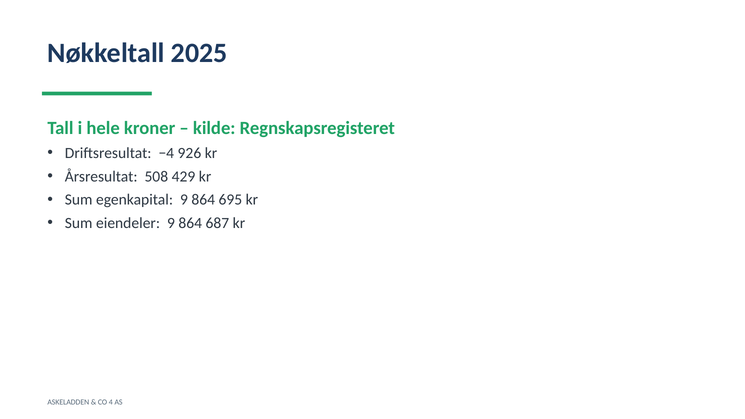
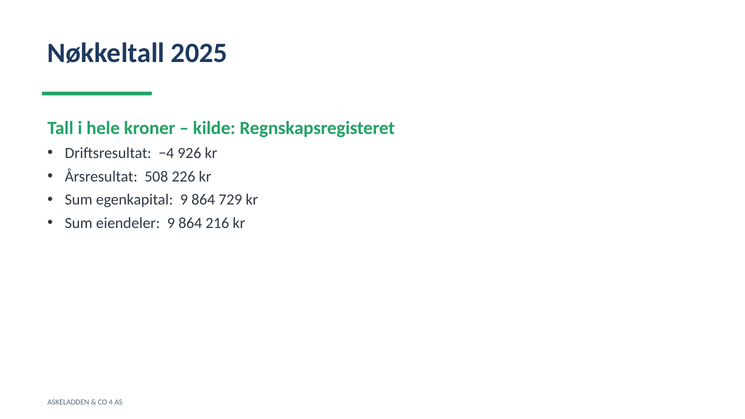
429: 429 -> 226
695: 695 -> 729
687: 687 -> 216
